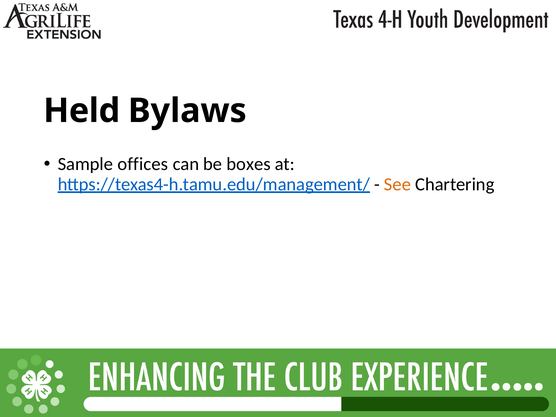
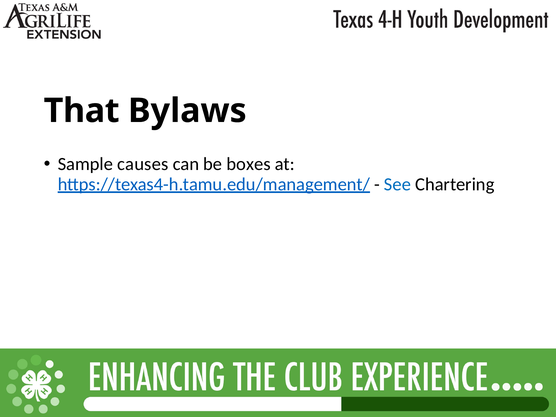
Held: Held -> That
offices: offices -> causes
See colour: orange -> blue
